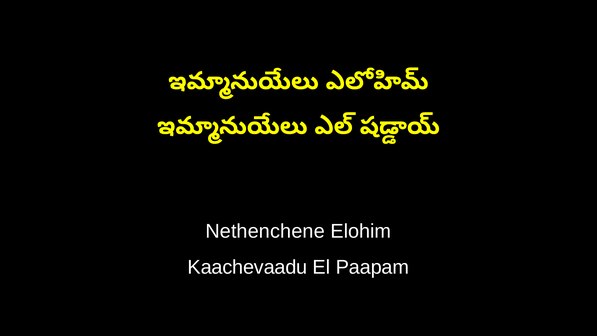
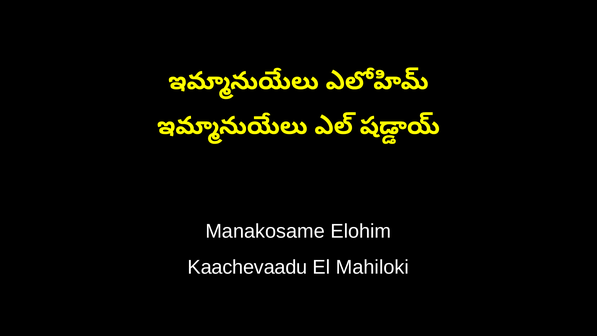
Nethenchene: Nethenchene -> Manakosame
Paapam: Paapam -> Mahiloki
